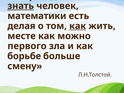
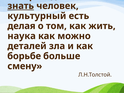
математики: математики -> культурный
как at (78, 26) underline: present -> none
месте: месте -> наука
первого: первого -> деталей
